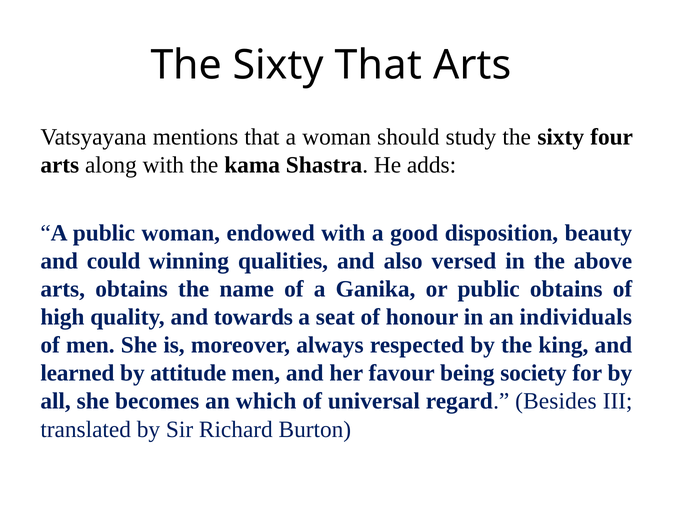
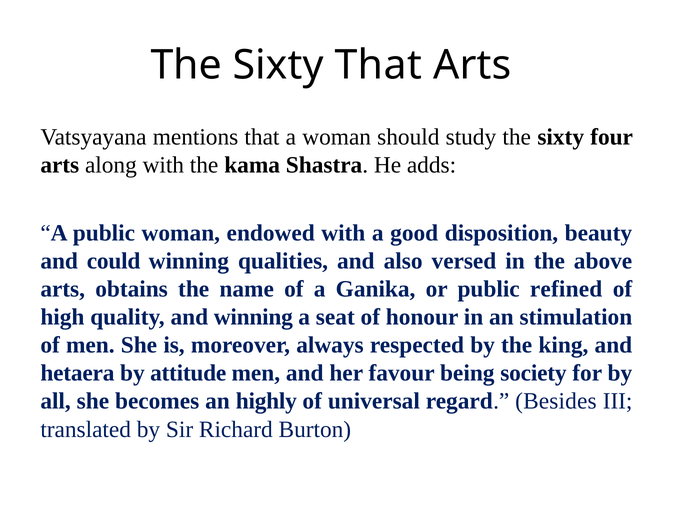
public obtains: obtains -> refined
and towards: towards -> winning
individuals: individuals -> stimulation
learned: learned -> hetaera
which: which -> highly
